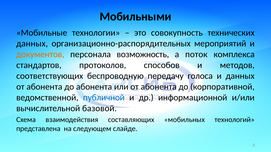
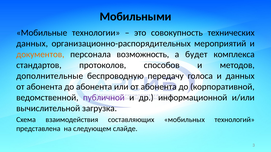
поток: поток -> будет
соответствующих: соответствующих -> дополнительные
публичной colour: blue -> purple
базовой: базовой -> загрузка
